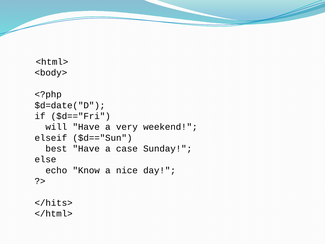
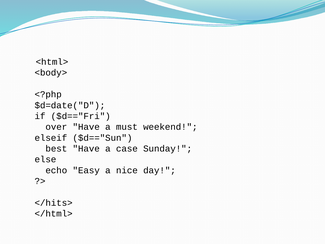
will: will -> over
very: very -> must
Know: Know -> Easy
